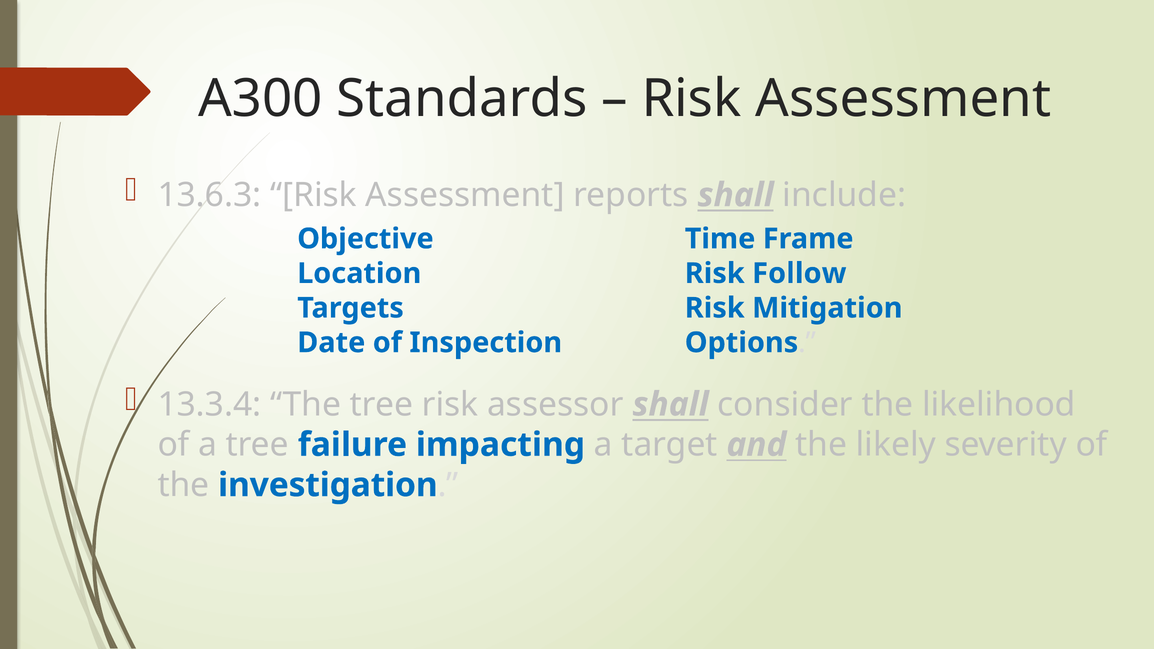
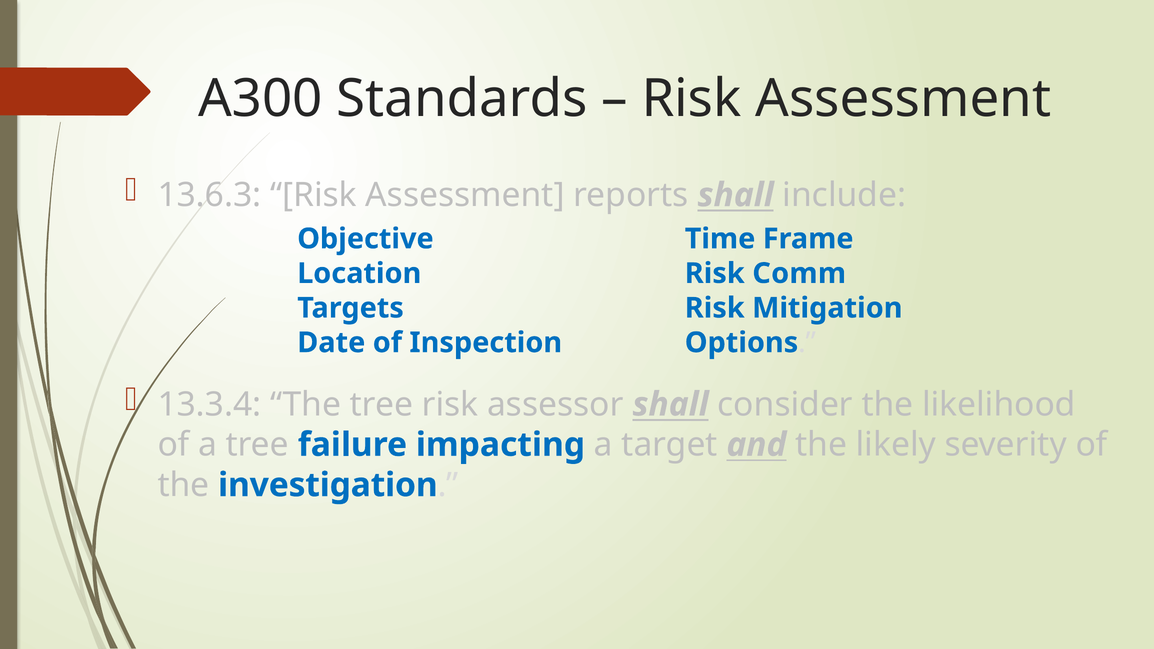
Follow: Follow -> Comm
